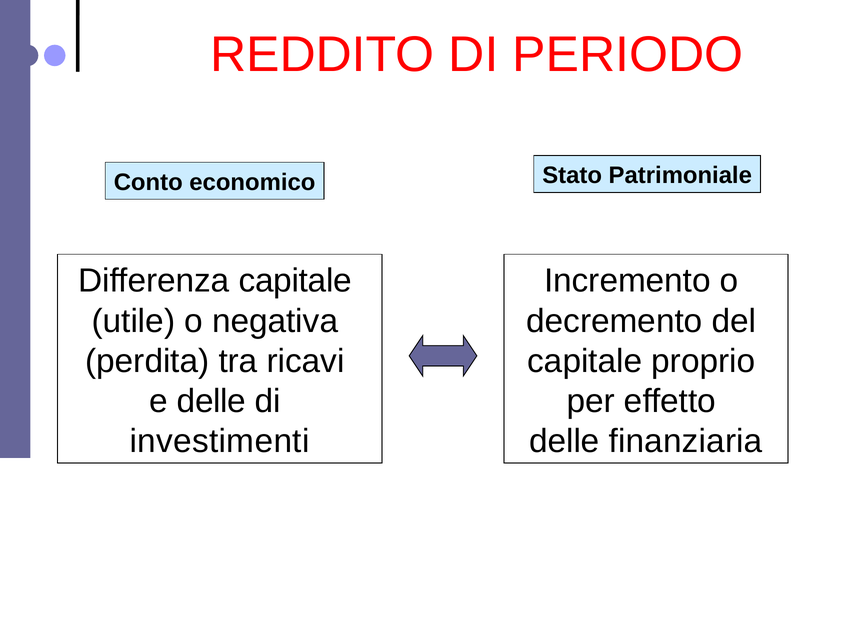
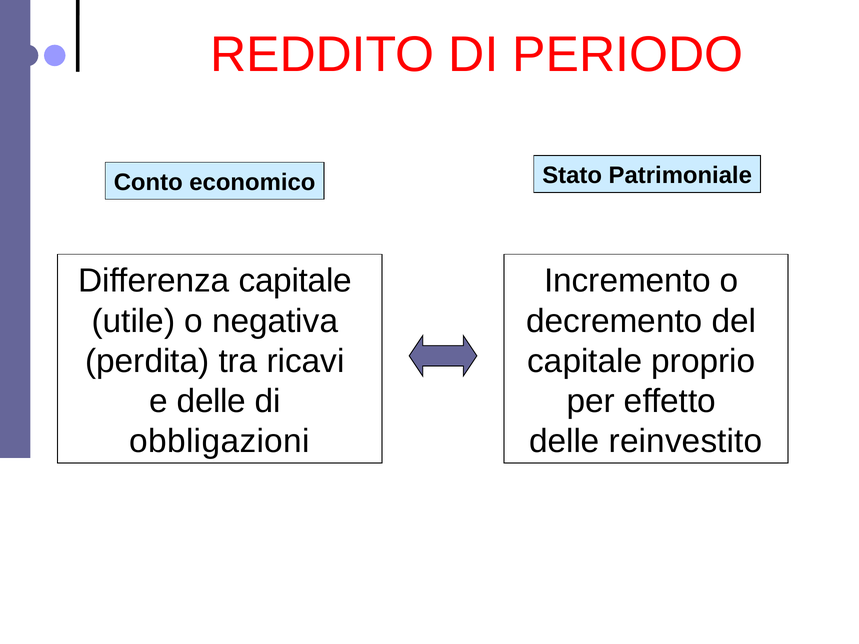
investimenti: investimenti -> obbligazioni
finanziaria: finanziaria -> reinvestito
